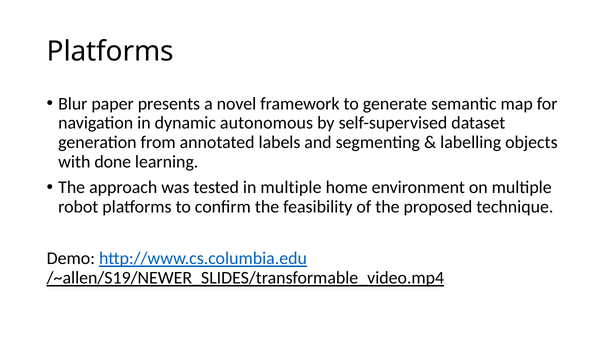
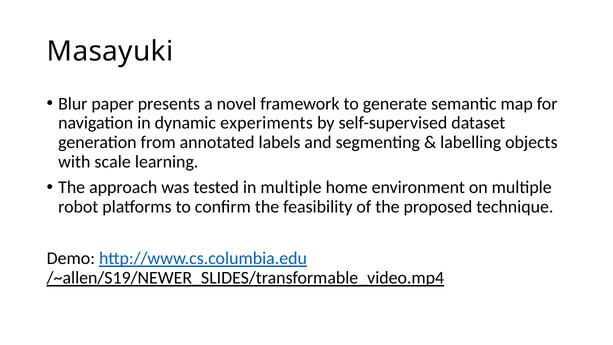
Platforms at (110, 51): Platforms -> Masayuki
autonomous: autonomous -> experiments
done: done -> scale
